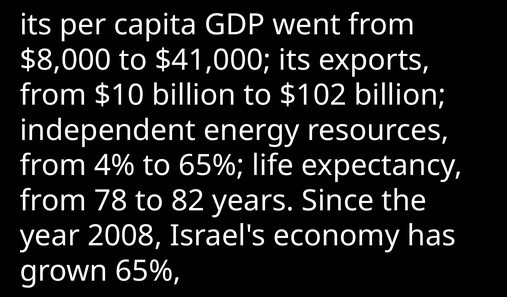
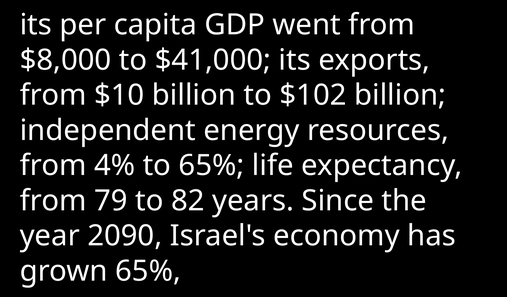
78: 78 -> 79
2008: 2008 -> 2090
